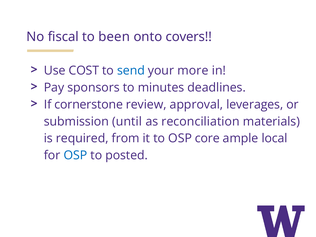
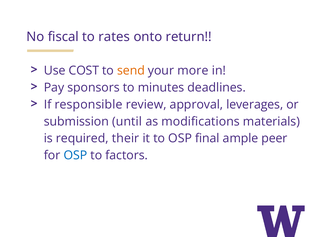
been: been -> rates
covers: covers -> return
send colour: blue -> orange
cornerstone: cornerstone -> responsible
reconciliation: reconciliation -> modifications
from: from -> their
core: core -> final
local: local -> peer
posted: posted -> factors
